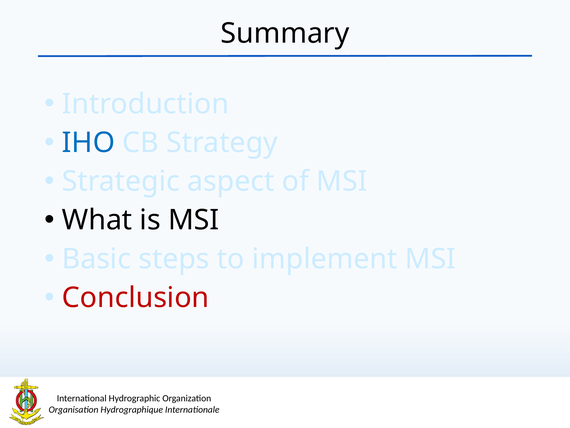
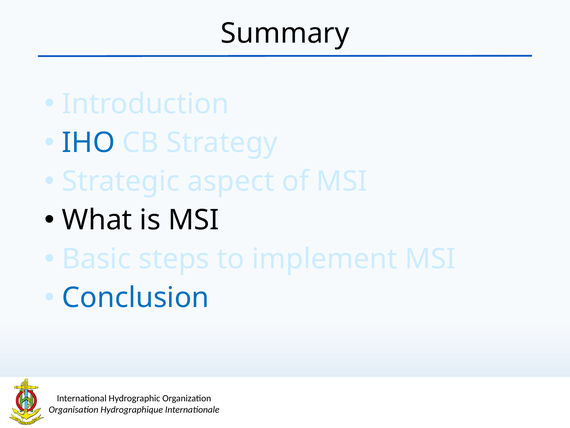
Conclusion colour: red -> blue
